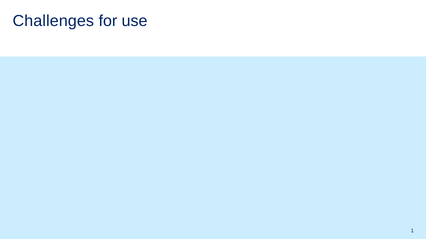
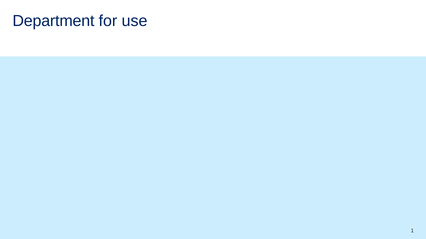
Challenges: Challenges -> Department
